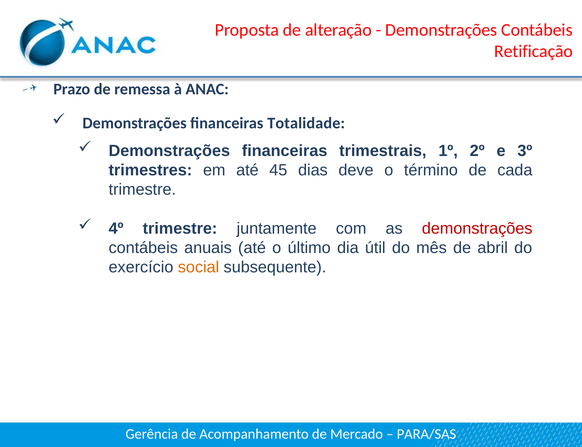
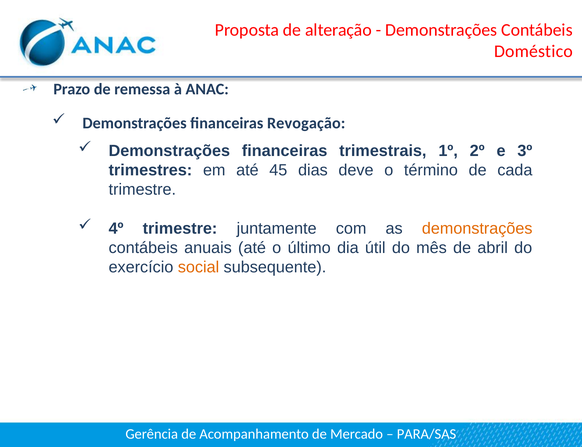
Retificação: Retificação -> Doméstico
Totalidade: Totalidade -> Revogação
demonstrações at (477, 228) colour: red -> orange
